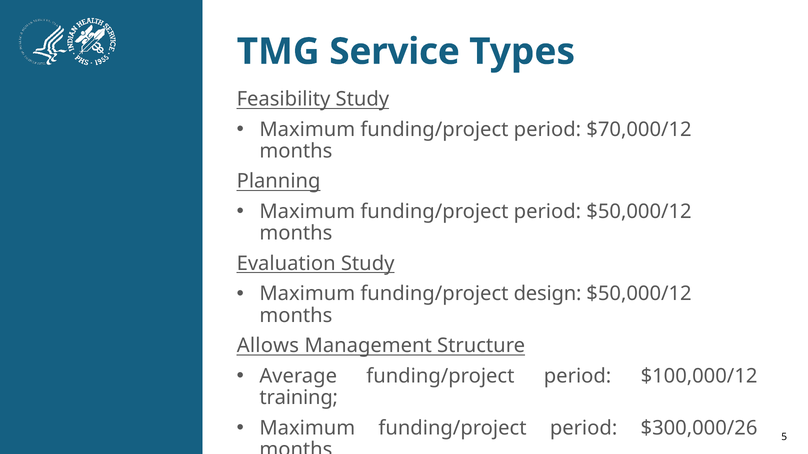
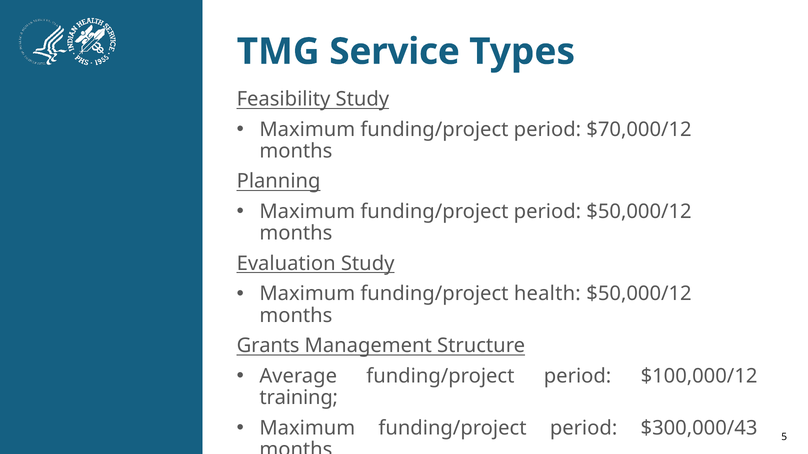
design: design -> health
Allows: Allows -> Grants
$300,000/26: $300,000/26 -> $300,000/43
